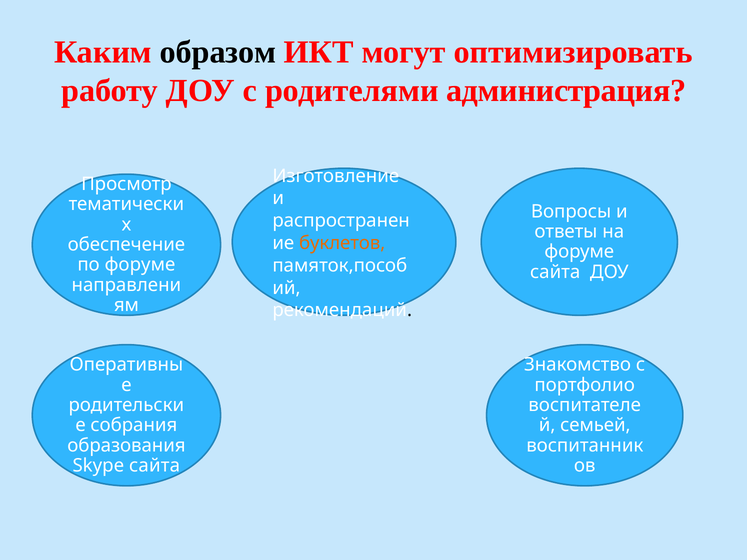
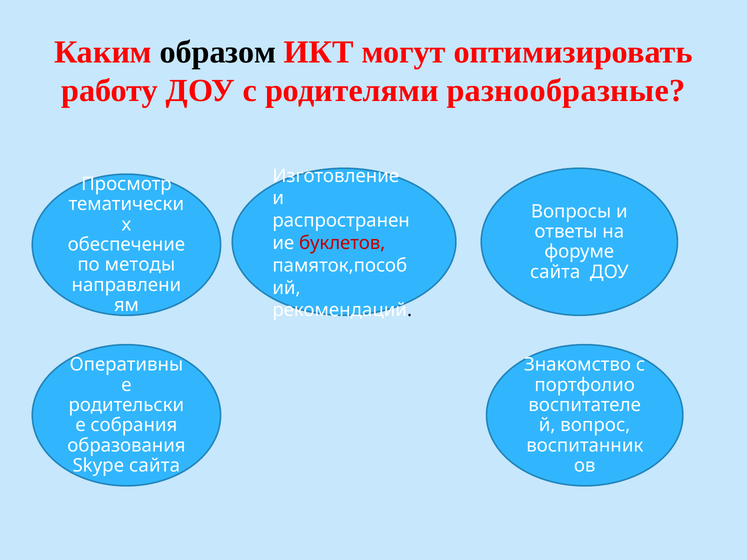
администрация: администрация -> разнообразные
буклетов colour: orange -> red
по форуме: форуме -> методы
семьей: семьей -> вопрос
